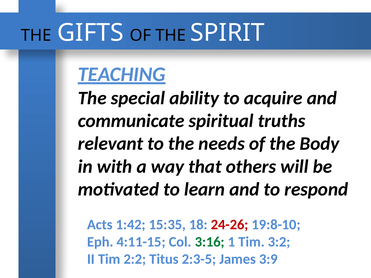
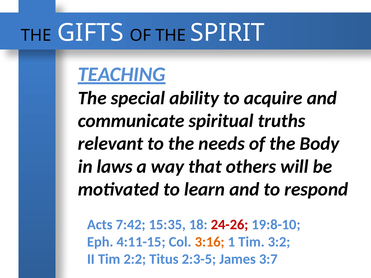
with: with -> laws
1:42: 1:42 -> 7:42
3:16 colour: green -> orange
3:9: 3:9 -> 3:7
